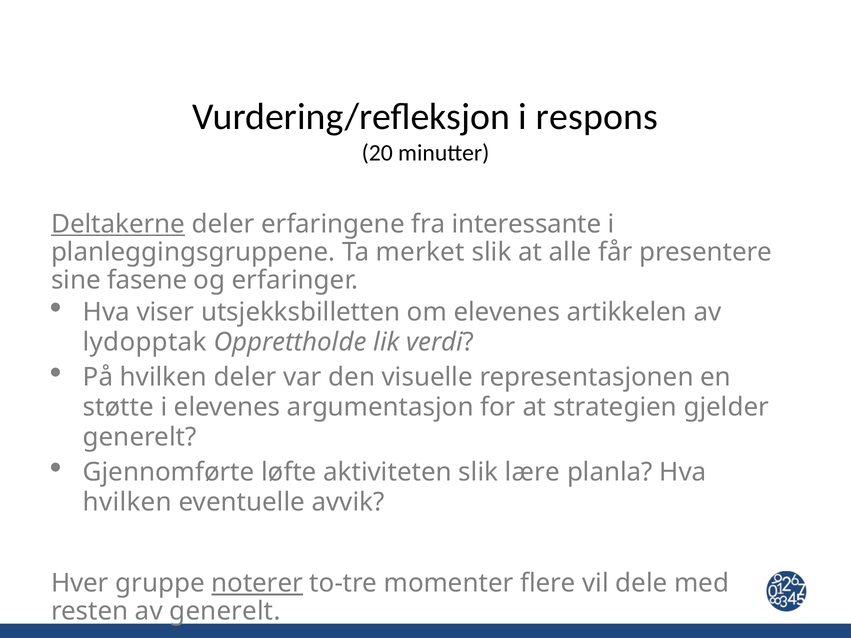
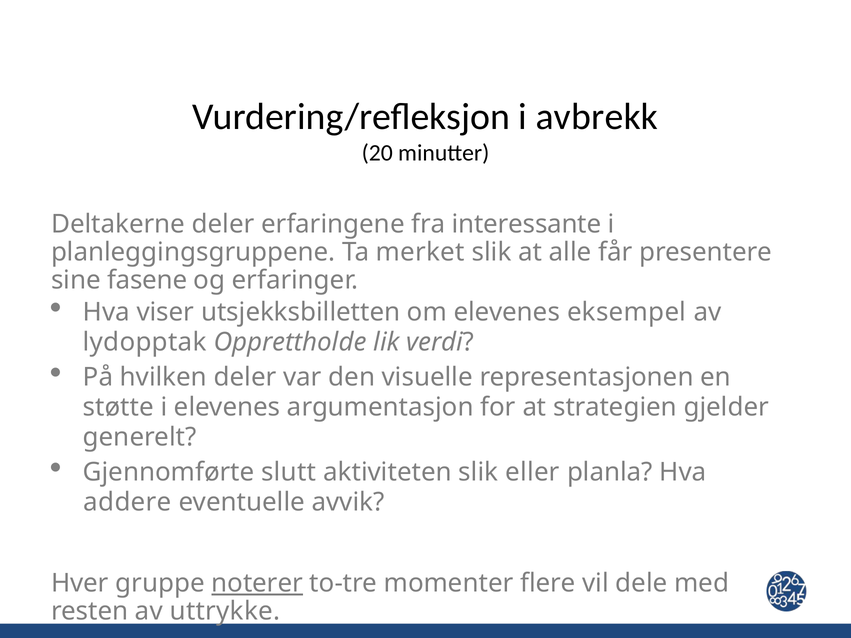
respons: respons -> avbrekk
Deltakerne underline: present -> none
artikkelen: artikkelen -> eksempel
løfte: løfte -> slutt
lære: lære -> eller
hvilken at (127, 502): hvilken -> addere
av generelt: generelt -> uttrykke
